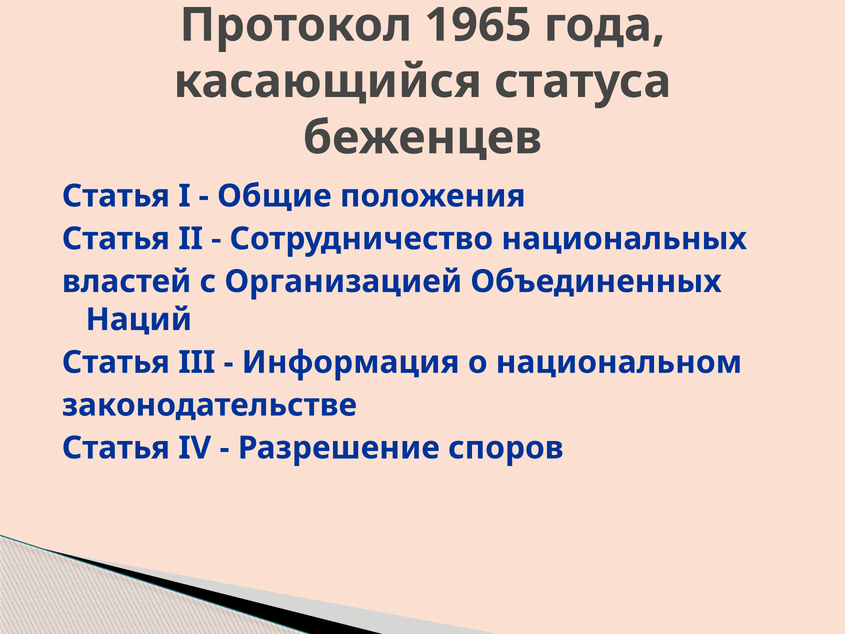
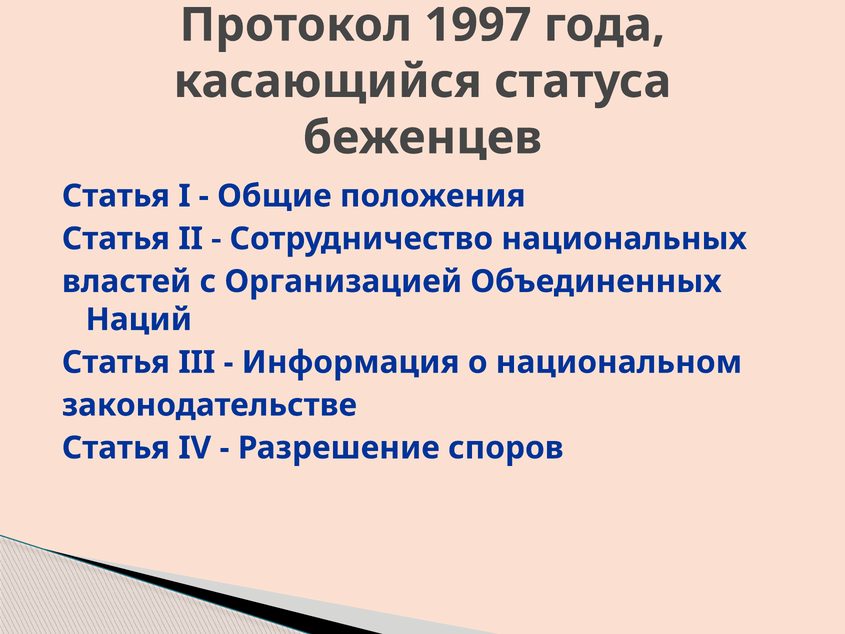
1965: 1965 -> 1997
